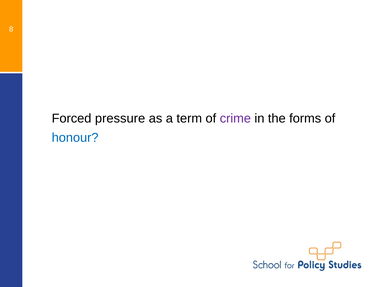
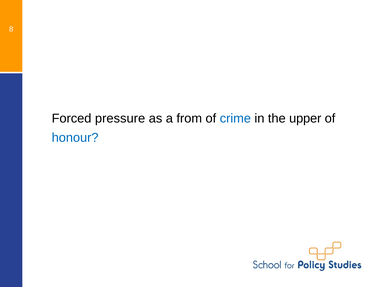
term: term -> from
crime colour: purple -> blue
forms: forms -> upper
